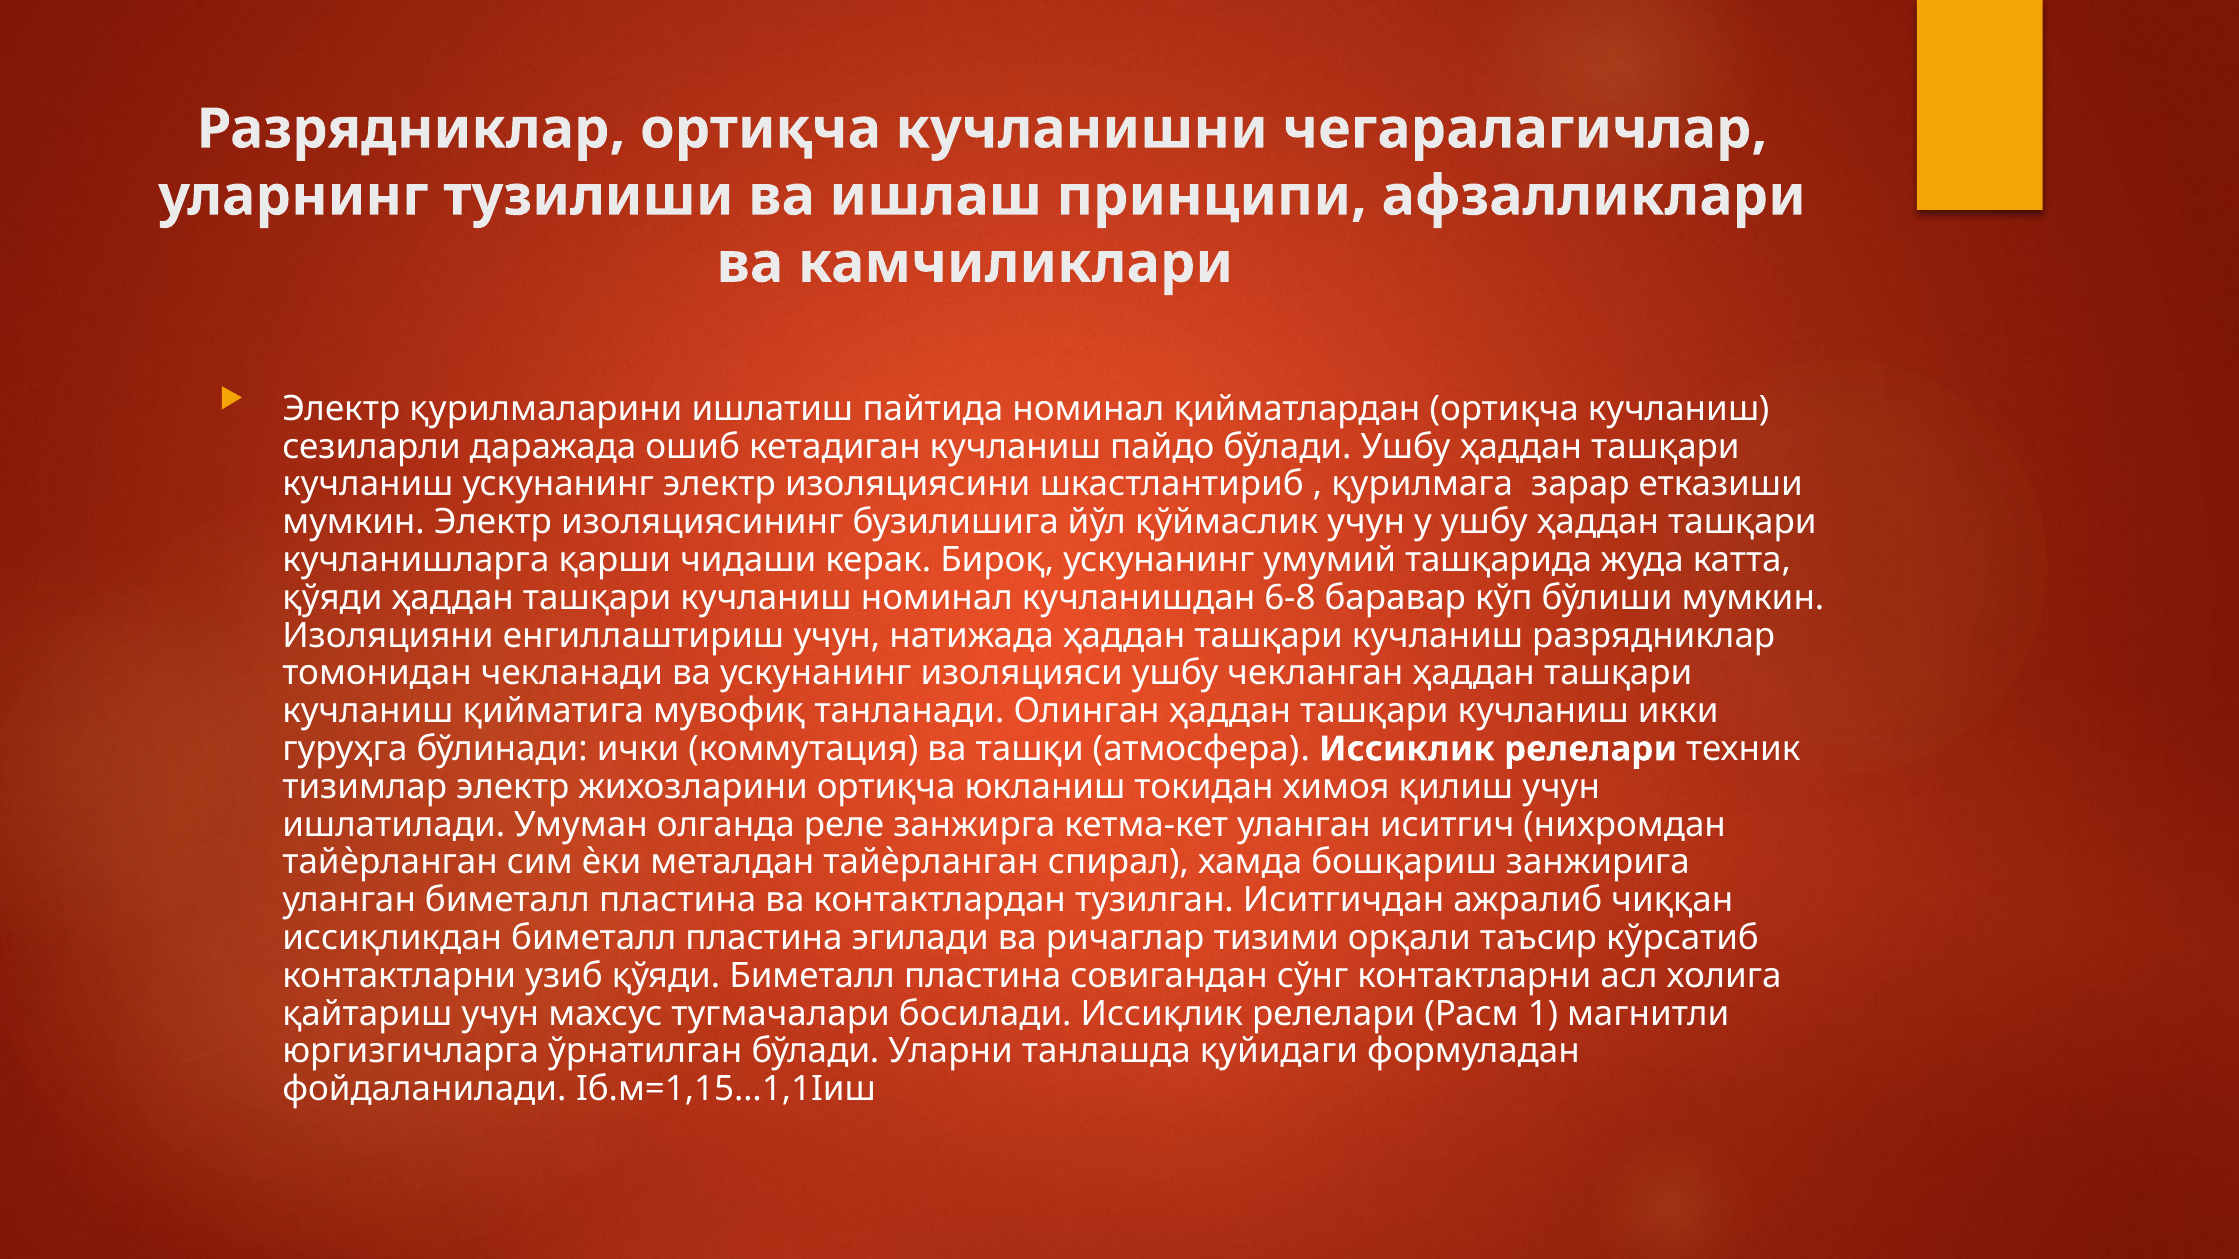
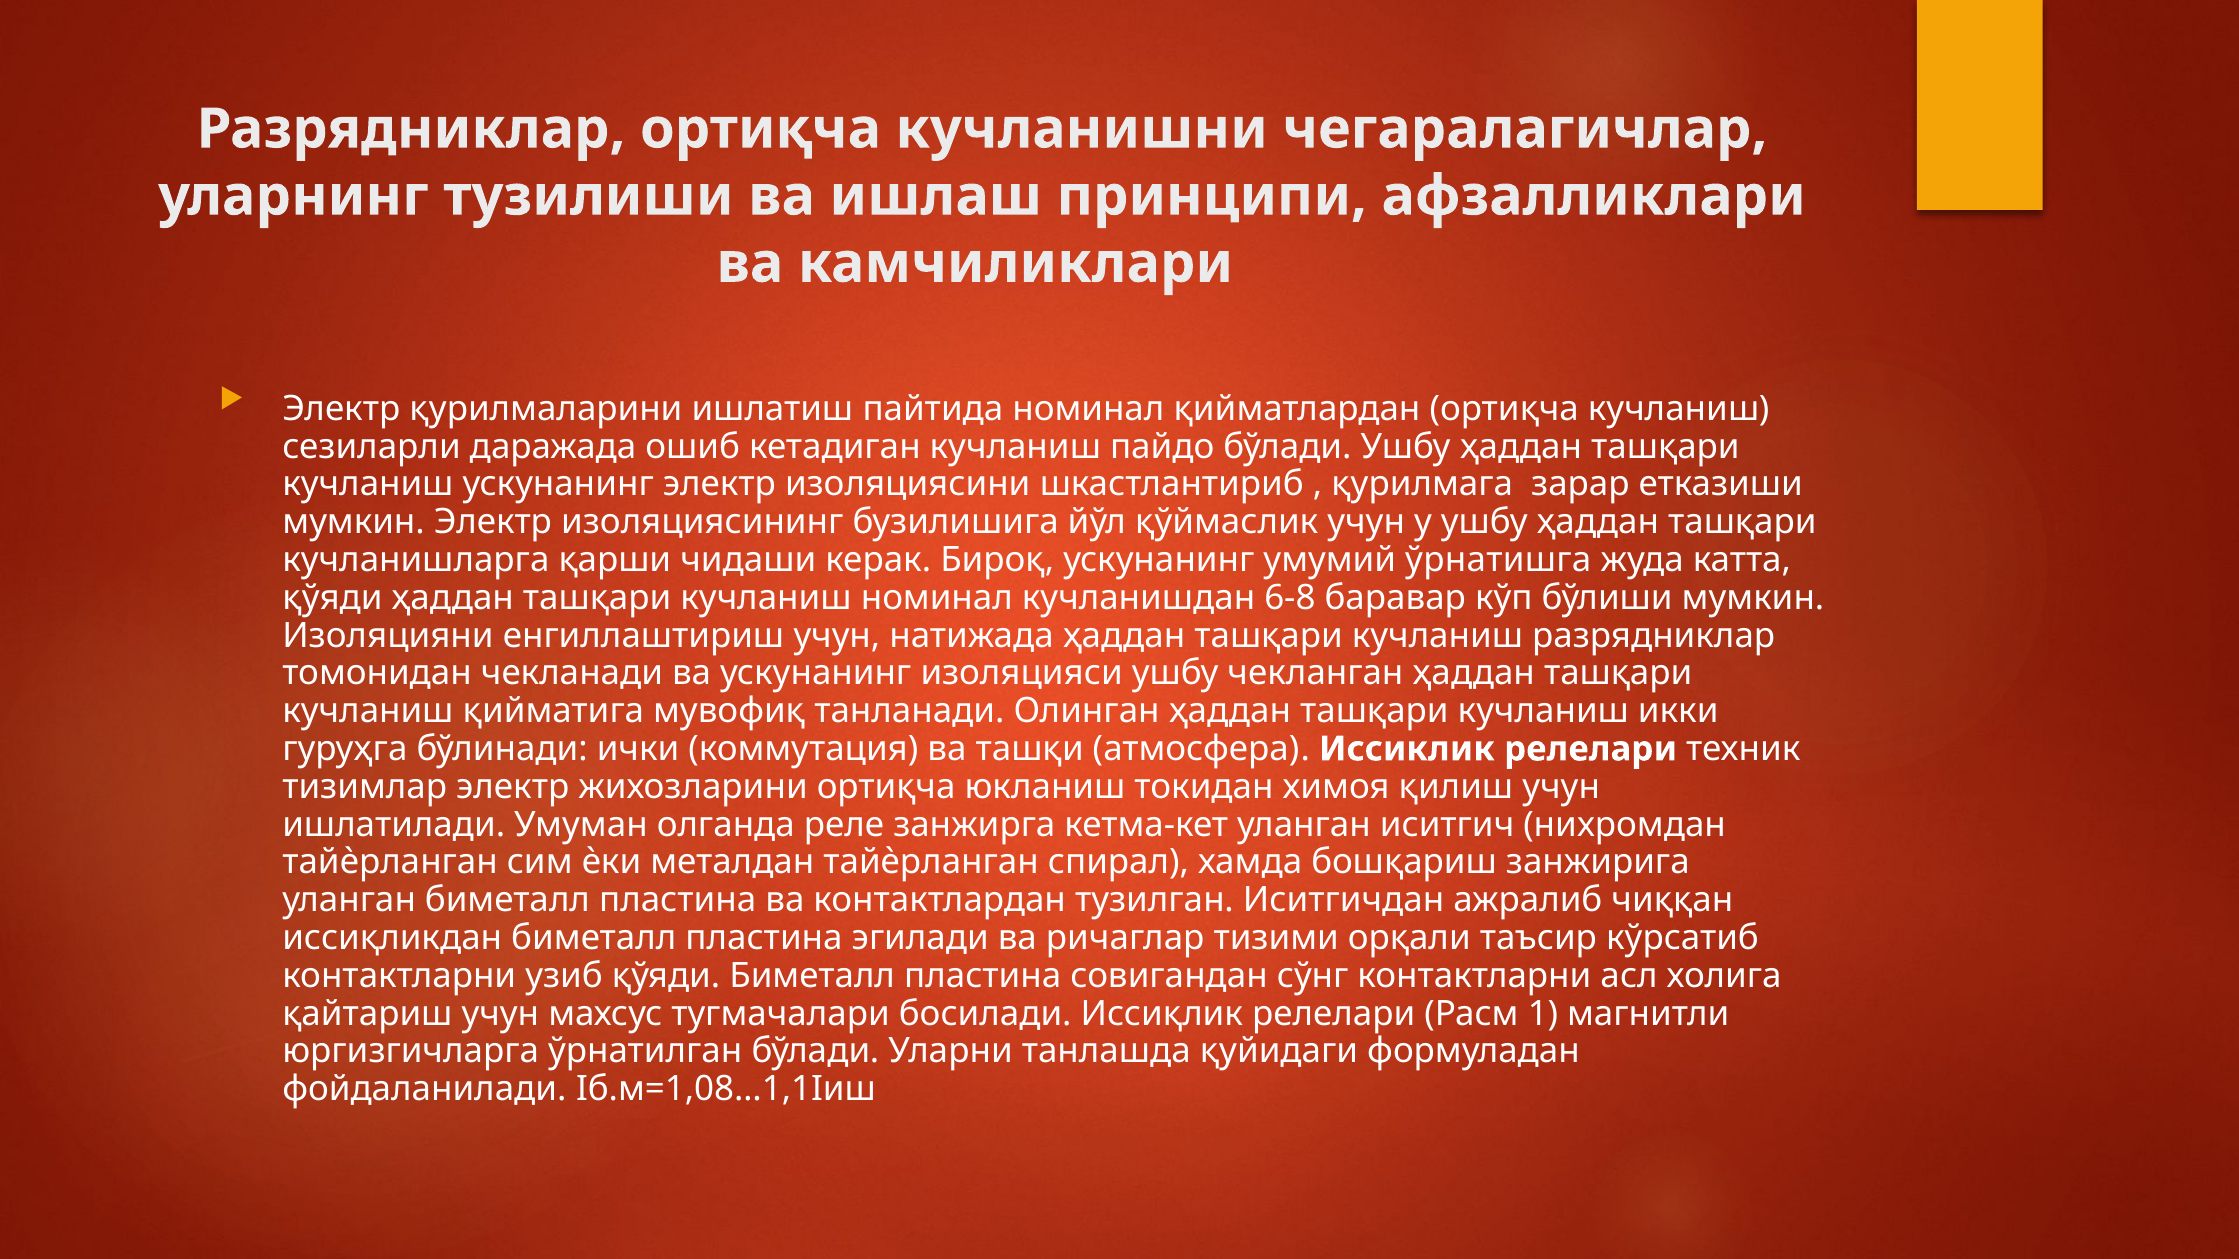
ташқарида: ташқарида -> ўрнатишга
Iб.м=1,15…1,1Iиш: Iб.м=1,15…1,1Iиш -> Iб.м=1,08…1,1Iиш
